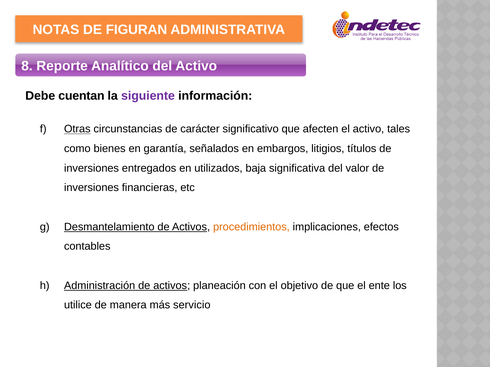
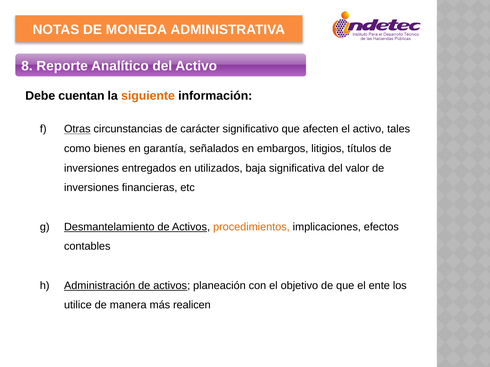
FIGURAN: FIGURAN -> MONEDA
siguiente colour: purple -> orange
servicio: servicio -> realicen
